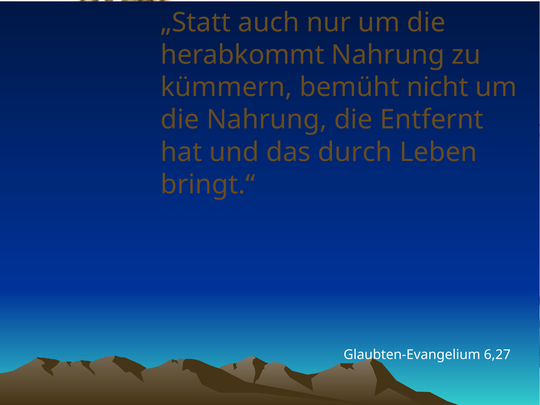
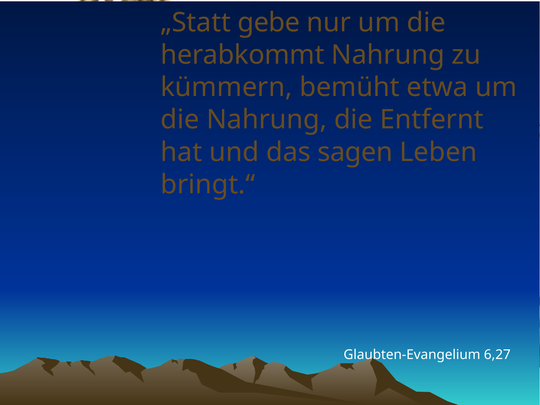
auch: auch -> gebe
nicht: nicht -> etwa
durch: durch -> sagen
